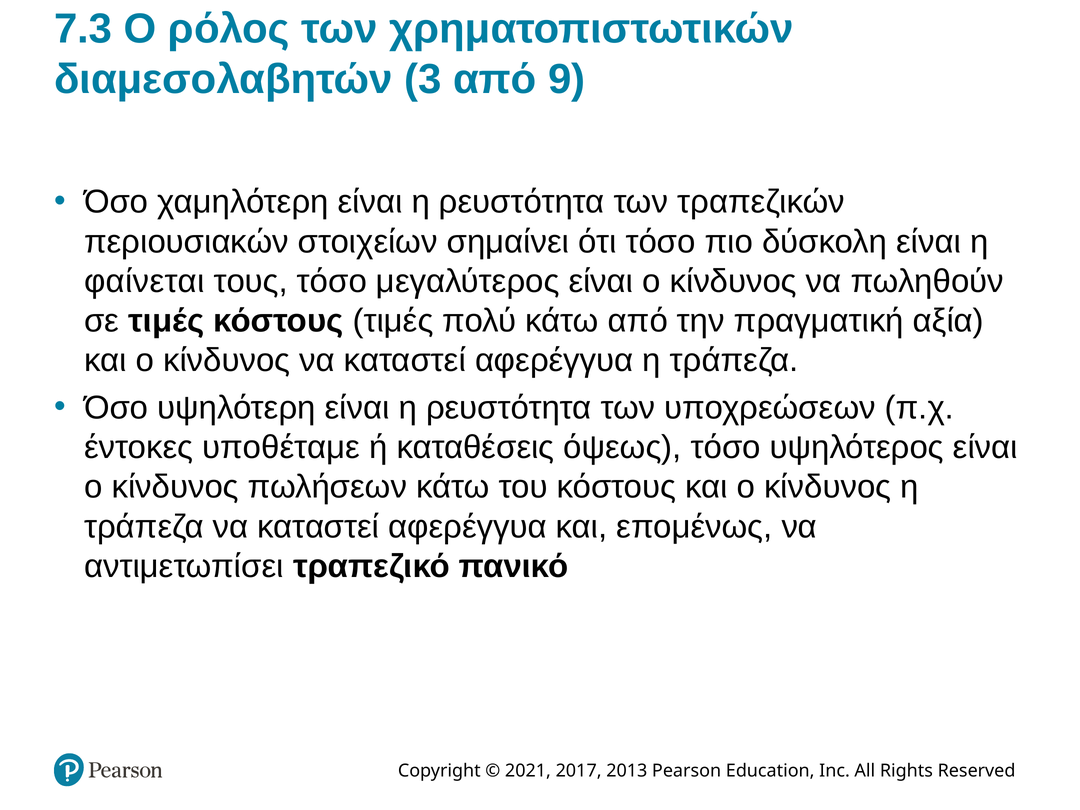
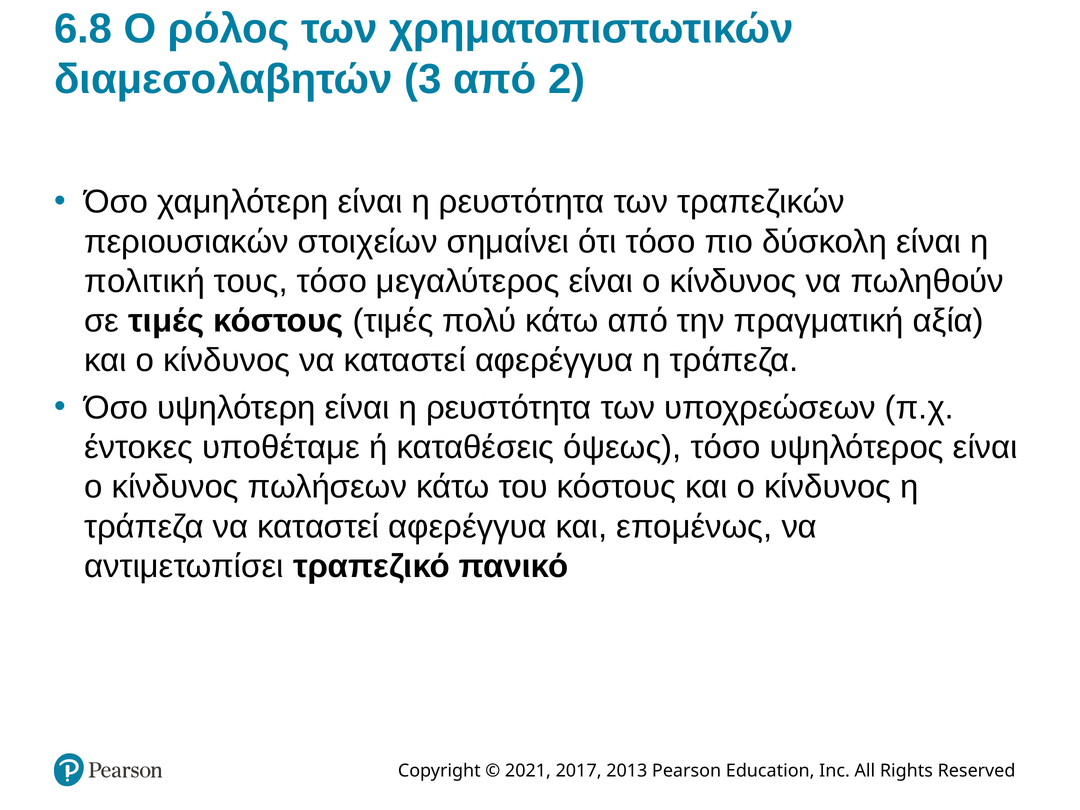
7.3: 7.3 -> 6.8
9: 9 -> 2
φαίνεται: φαίνεται -> πολιτική
